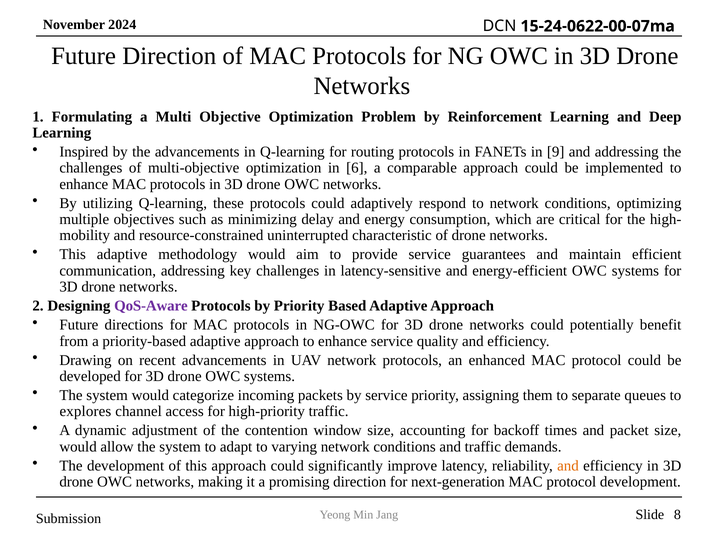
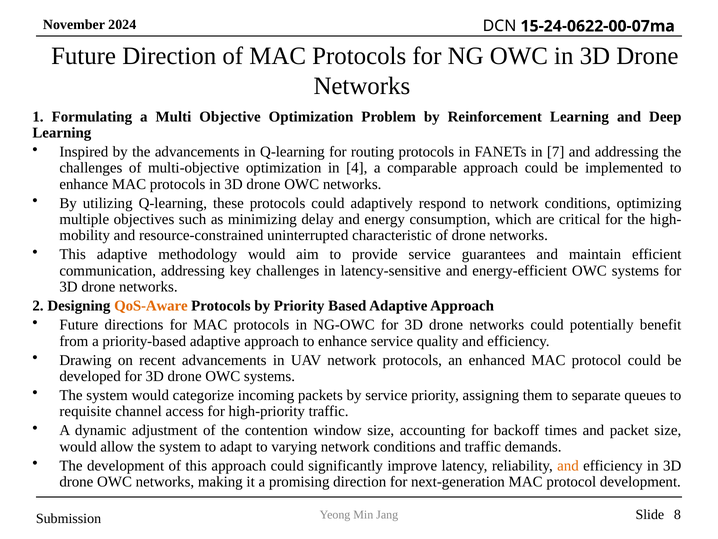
9: 9 -> 7
6: 6 -> 4
QoS-Aware colour: purple -> orange
explores: explores -> requisite
